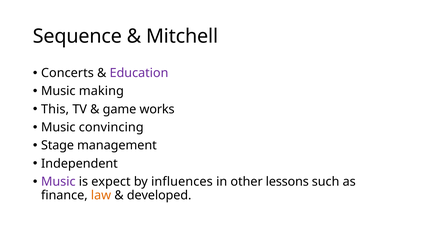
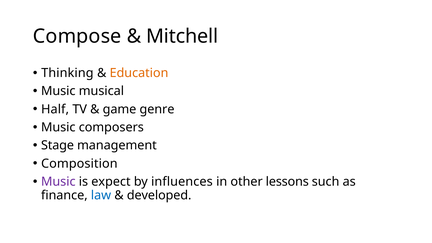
Sequence: Sequence -> Compose
Concerts: Concerts -> Thinking
Education colour: purple -> orange
making: making -> musical
This: This -> Half
works: works -> genre
convincing: convincing -> composers
Independent: Independent -> Composition
law colour: orange -> blue
